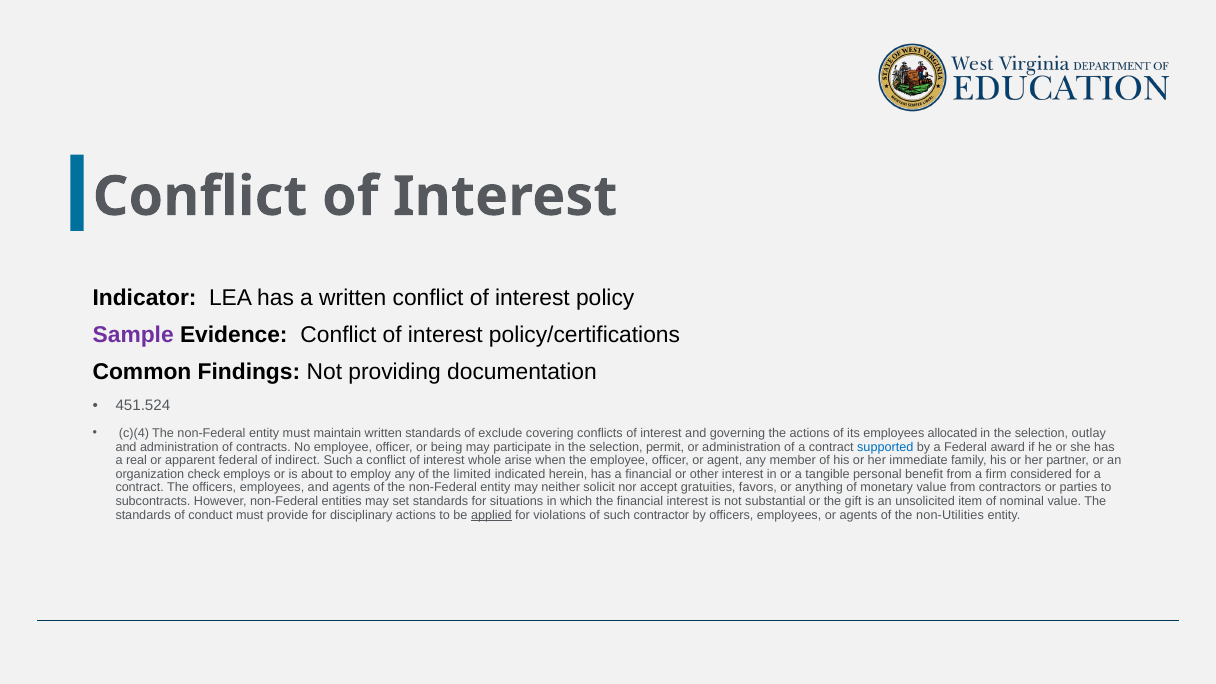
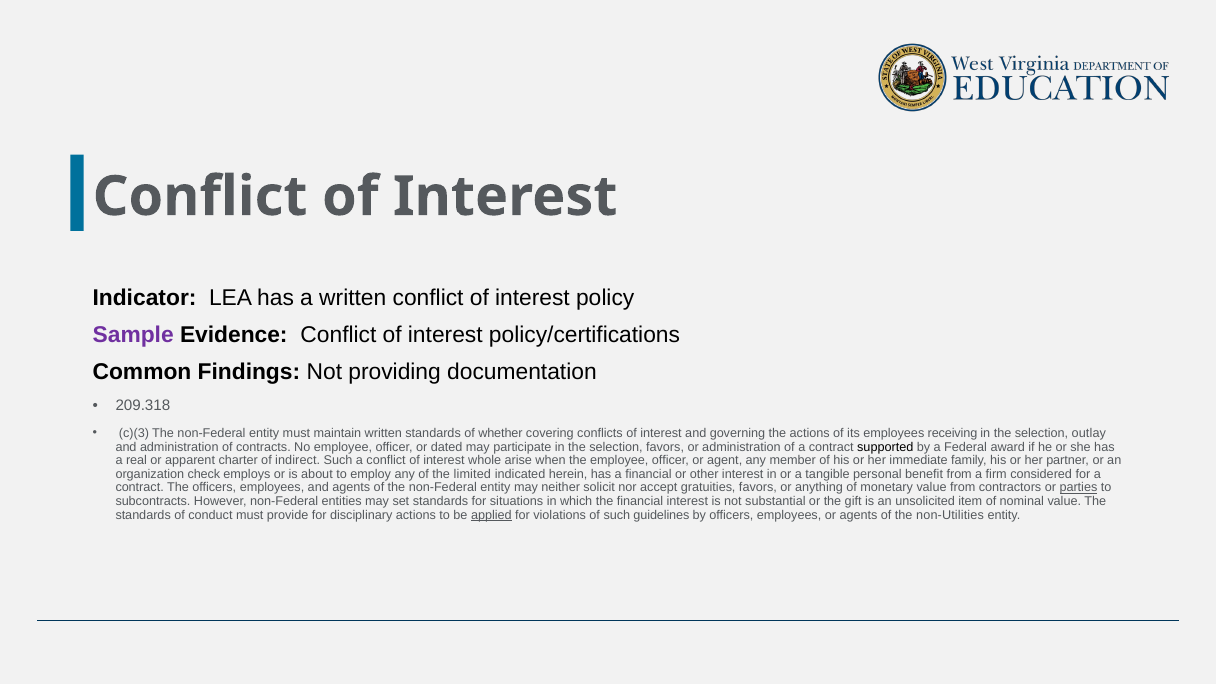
451.524: 451.524 -> 209.318
c)(4: c)(4 -> c)(3
exclude: exclude -> whether
allocated: allocated -> receiving
being: being -> dated
selection permit: permit -> favors
supported colour: blue -> black
apparent federal: federal -> charter
parties underline: none -> present
contractor: contractor -> guidelines
